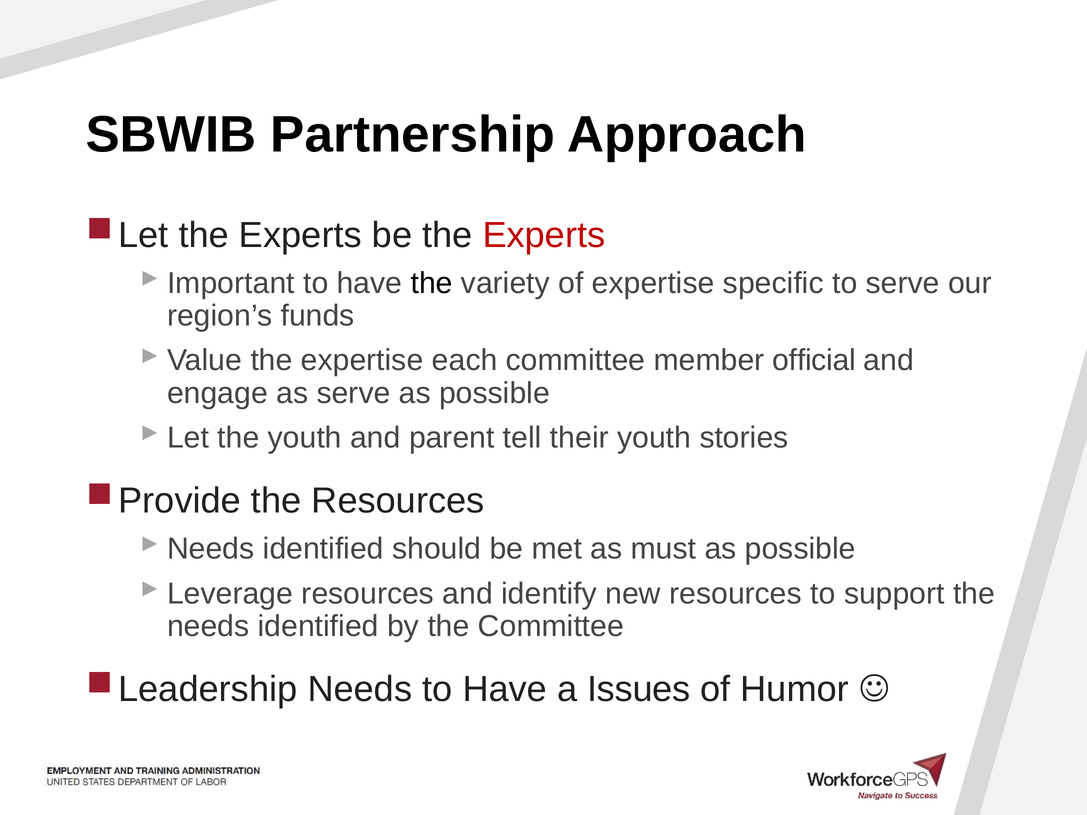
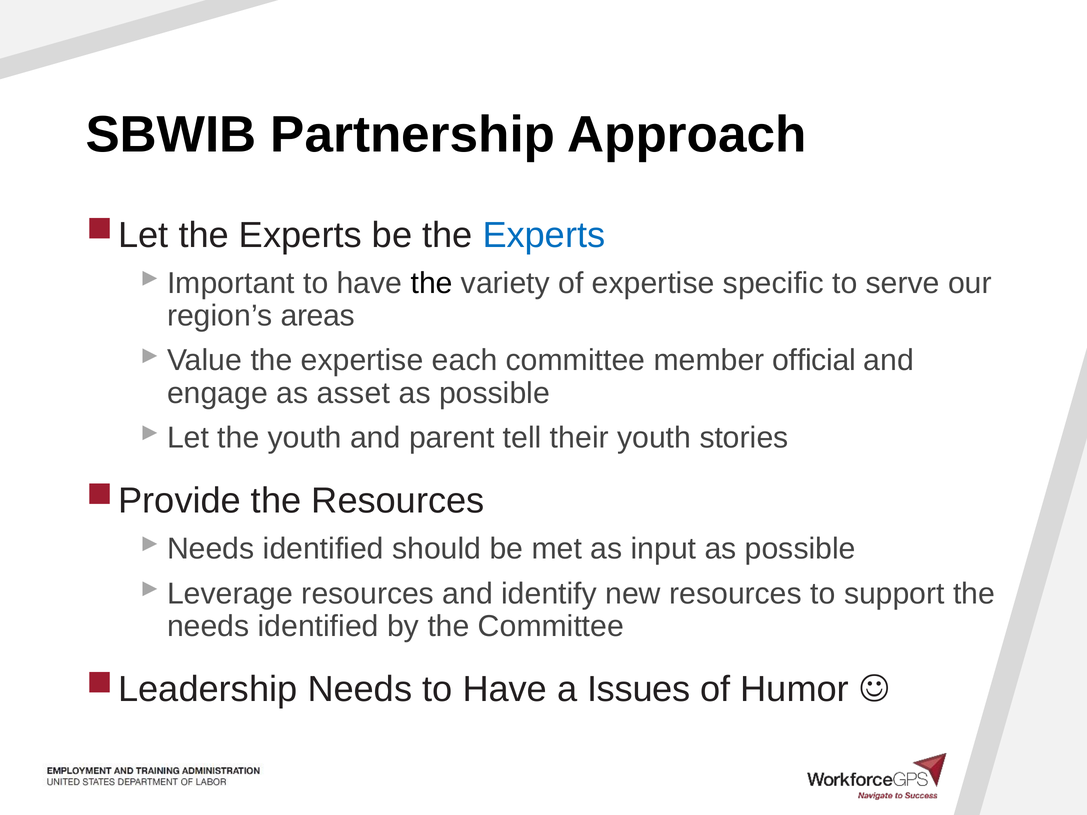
Experts at (544, 235) colour: red -> blue
funds: funds -> areas
as serve: serve -> asset
must: must -> input
